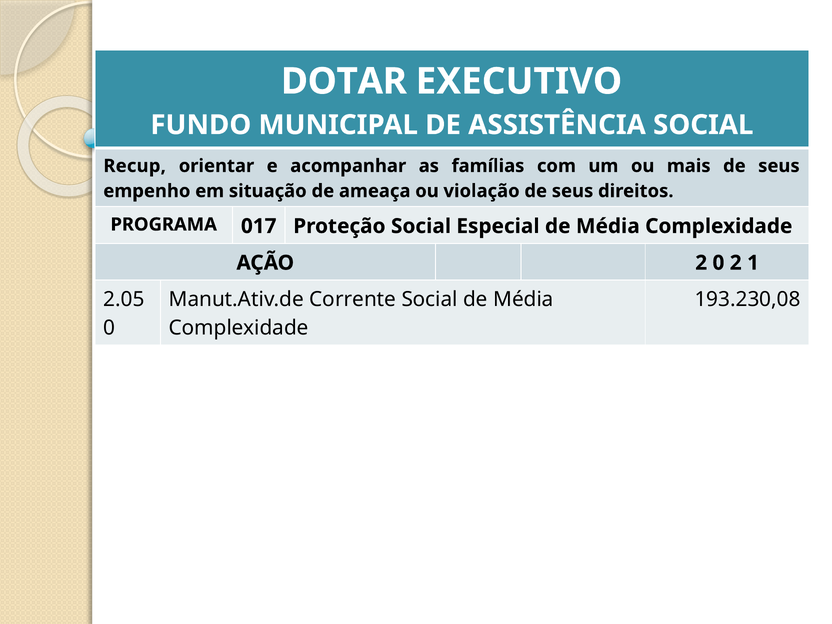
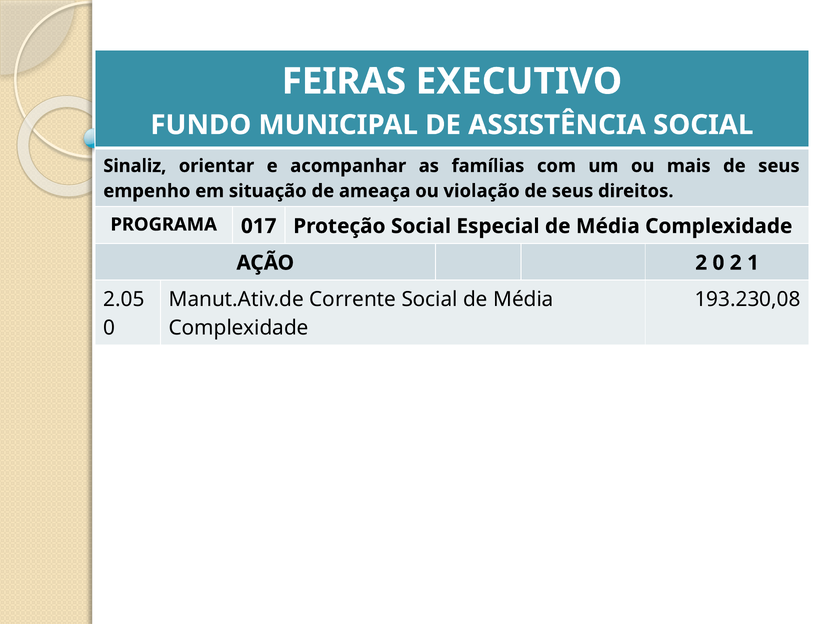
DOTAR: DOTAR -> FEIRAS
Recup: Recup -> Sinaliz
